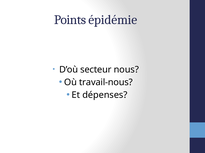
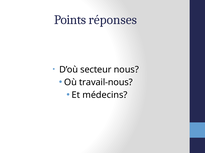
épidémie: épidémie -> réponses
dépenses: dépenses -> médecins
